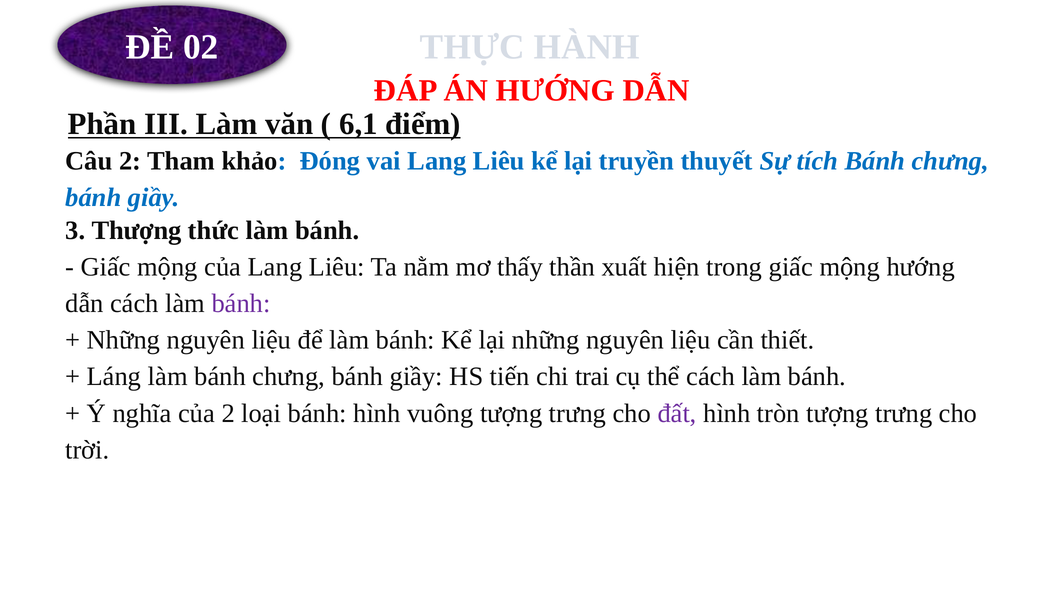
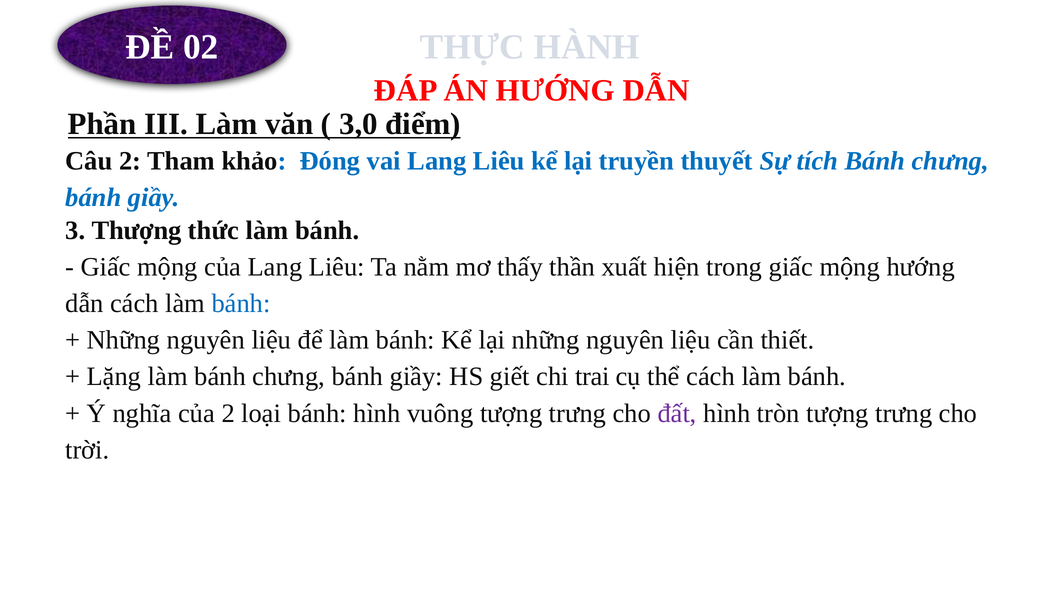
6,1: 6,1 -> 3,0
bánh at (241, 303) colour: purple -> blue
Láng: Láng -> Lặng
tiến: tiến -> giết
